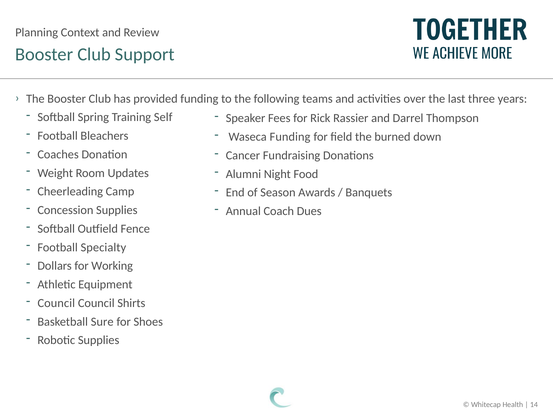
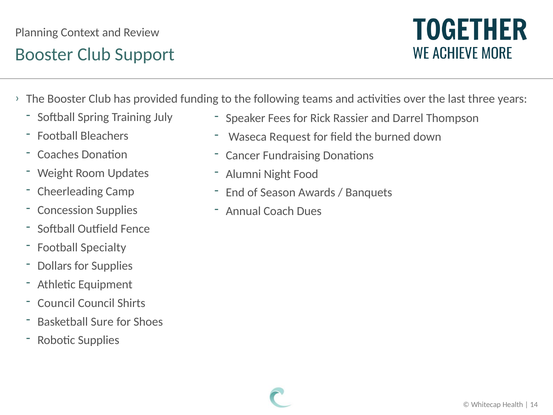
Self: Self -> July
Waseca Funding: Funding -> Request
for Working: Working -> Supplies
